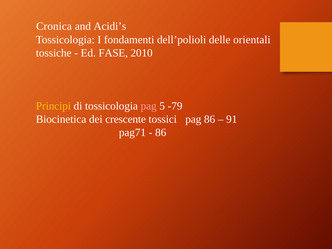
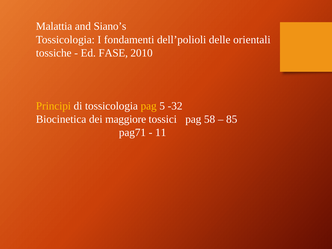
Cronica: Cronica -> Malattia
Acidi’s: Acidi’s -> Siano’s
pag at (149, 106) colour: pink -> yellow
-79: -79 -> -32
crescente: crescente -> maggiore
pag 86: 86 -> 58
91: 91 -> 85
86 at (161, 133): 86 -> 11
